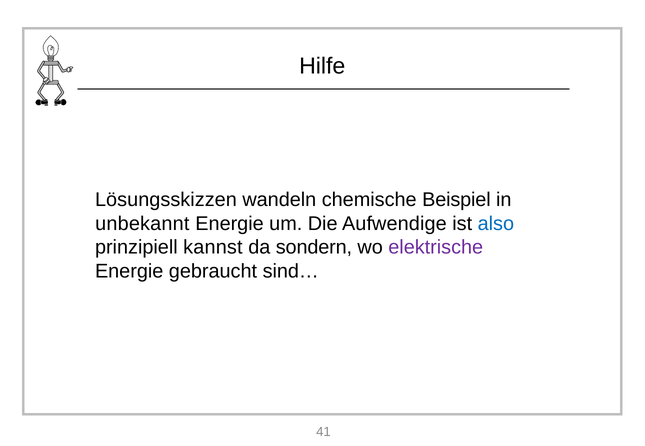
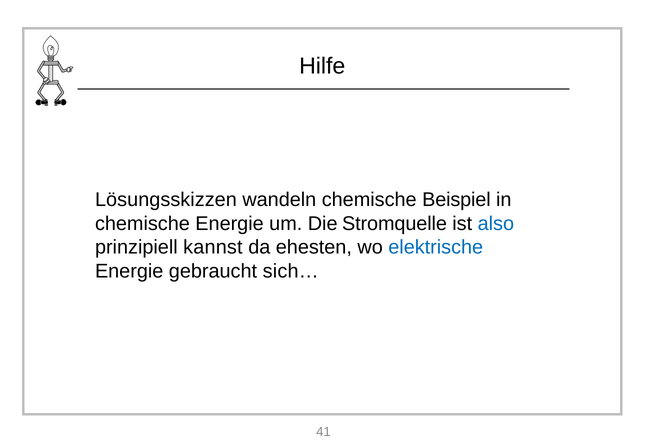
unbekannt at (142, 224): unbekannt -> chemische
Aufwendige: Aufwendige -> Stromquelle
sondern: sondern -> ehesten
elektrische colour: purple -> blue
sind…: sind… -> sich…
